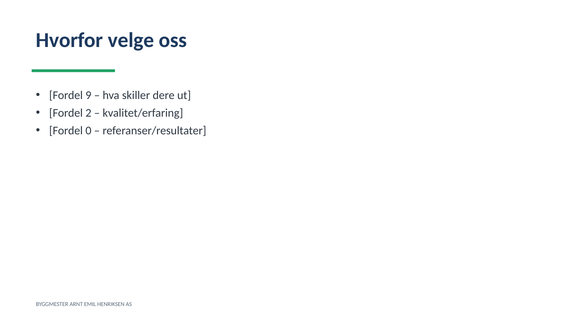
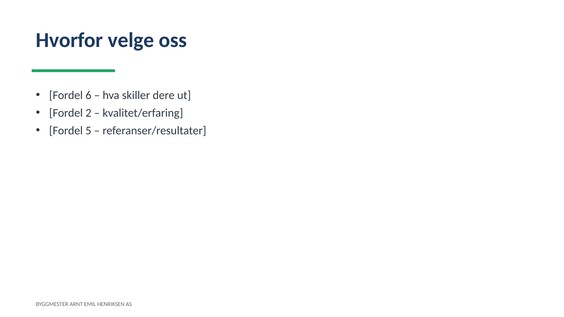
9: 9 -> 6
0: 0 -> 5
